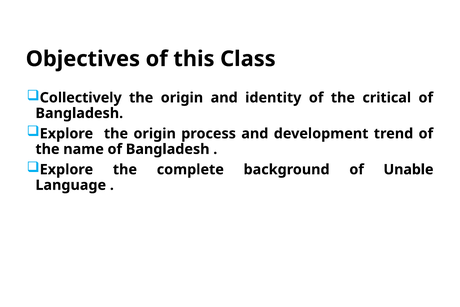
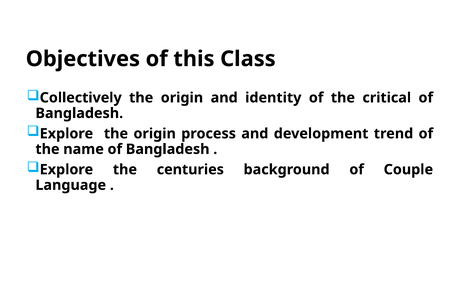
complete: complete -> centuries
Unable: Unable -> Couple
